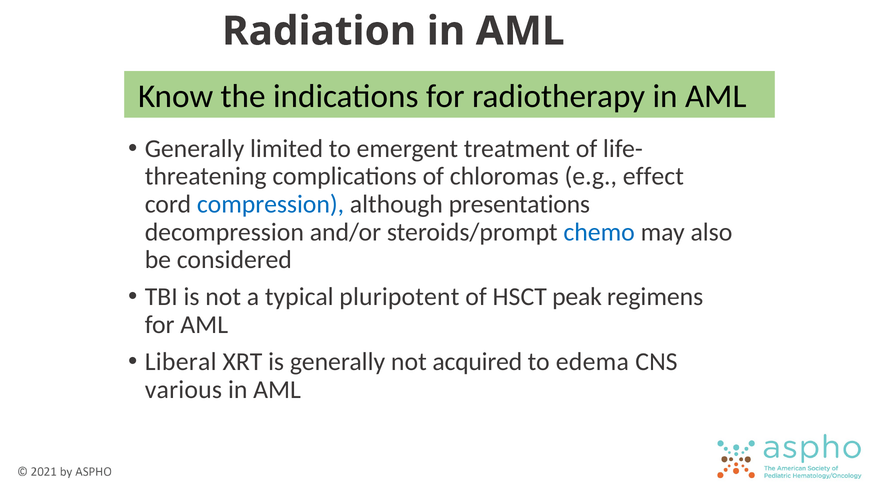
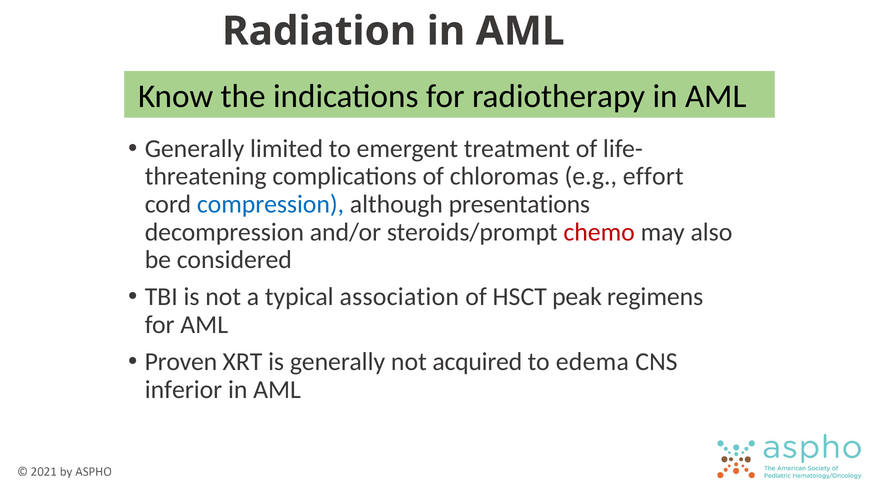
effect: effect -> effort
chemo colour: blue -> red
pluripotent: pluripotent -> association
Liberal: Liberal -> Proven
various: various -> inferior
